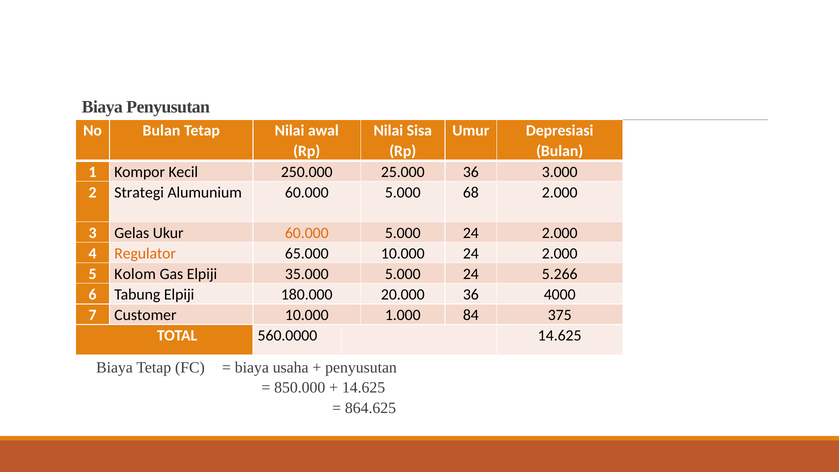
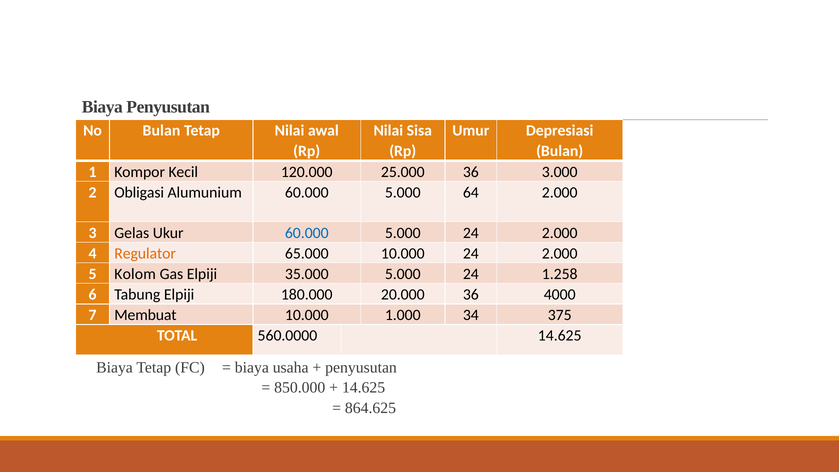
250.000: 250.000 -> 120.000
Strategi: Strategi -> Obligasi
68: 68 -> 64
60.000 at (307, 233) colour: orange -> blue
5.266: 5.266 -> 1.258
Customer: Customer -> Membuat
84: 84 -> 34
